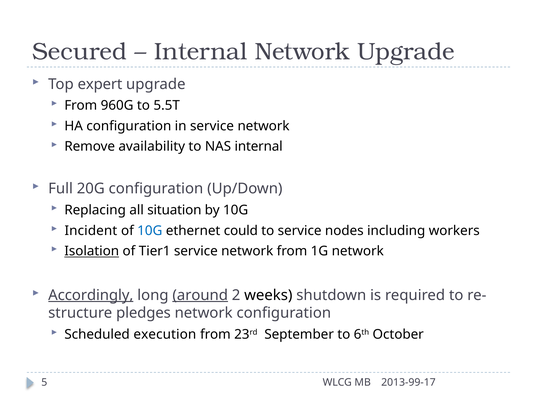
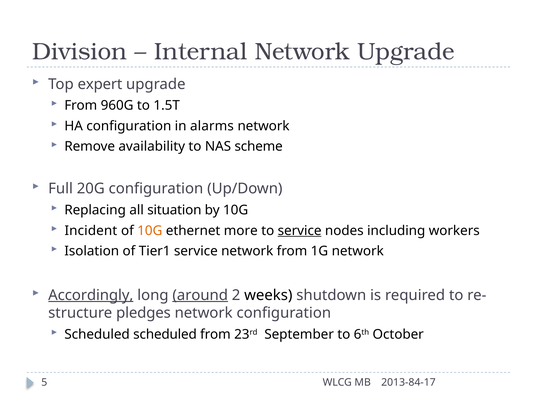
Secured: Secured -> Division
5.5T: 5.5T -> 1.5T
in service: service -> alarms
NAS internal: internal -> scheme
10G at (150, 231) colour: blue -> orange
could: could -> more
service at (300, 231) underline: none -> present
Isolation underline: present -> none
Scheduled execution: execution -> scheduled
2013-99-17: 2013-99-17 -> 2013-84-17
